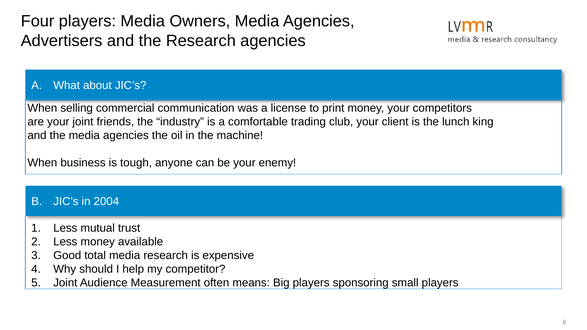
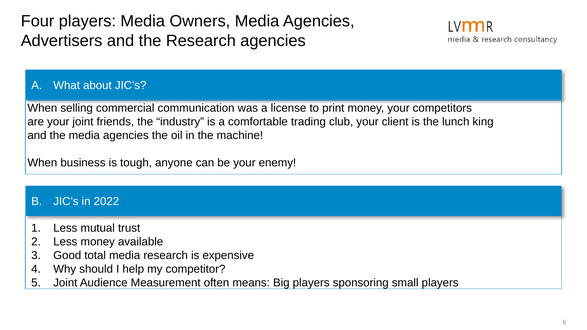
2004: 2004 -> 2022
